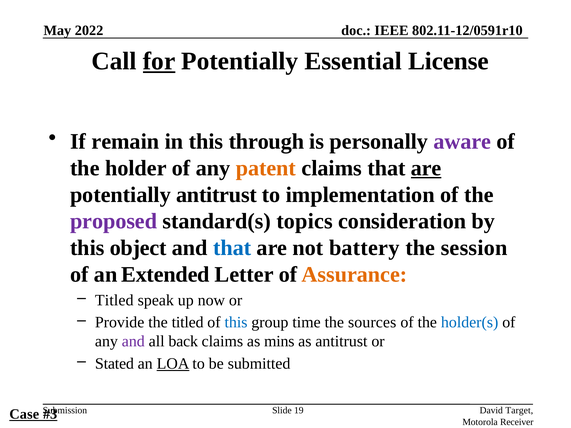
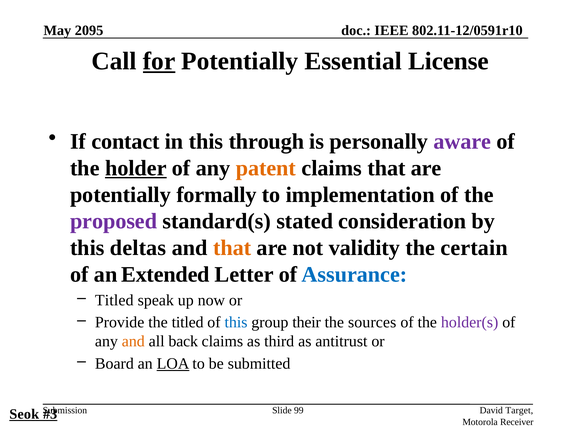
2022: 2022 -> 2095
remain: remain -> contact
holder underline: none -> present
are at (426, 168) underline: present -> none
potentially antitrust: antitrust -> formally
topics: topics -> stated
object: object -> deltas
that at (232, 248) colour: blue -> orange
battery: battery -> validity
session: session -> certain
Assurance colour: orange -> blue
time: time -> their
holder(s colour: blue -> purple
and at (133, 342) colour: purple -> orange
mins: mins -> third
Stated: Stated -> Board
19: 19 -> 99
Case: Case -> Seok
